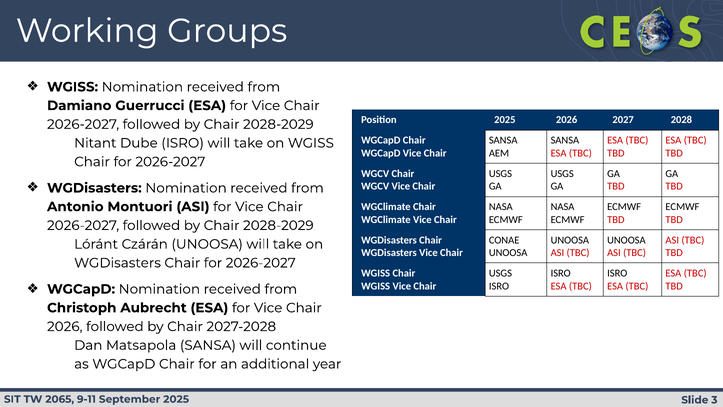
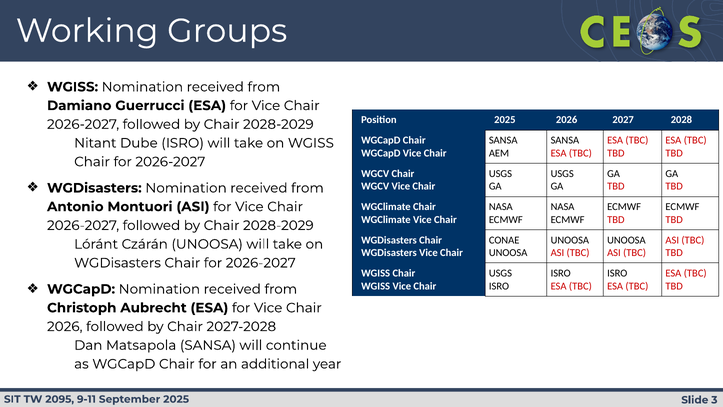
2065: 2065 -> 2095
